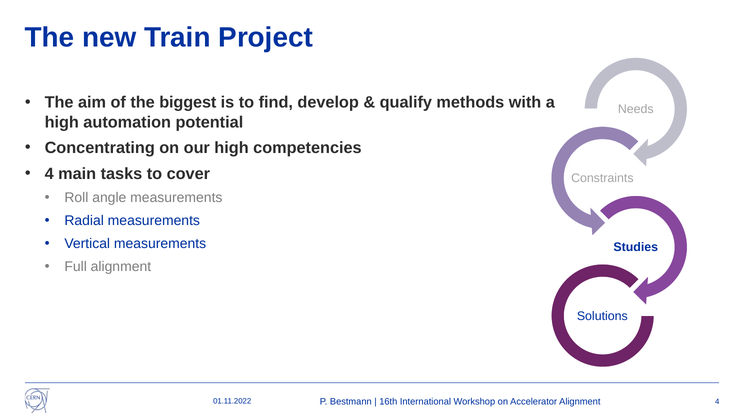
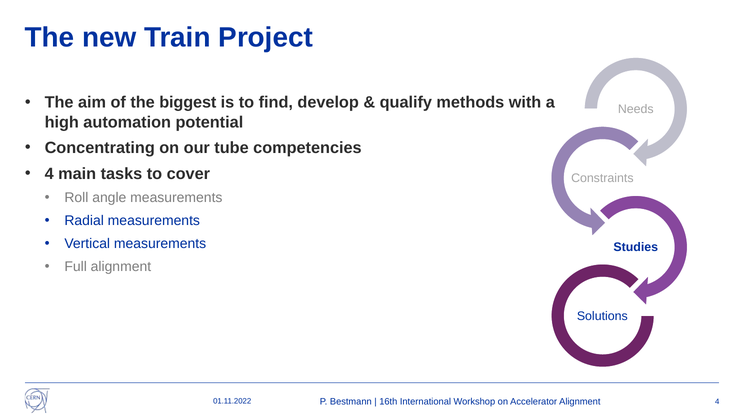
our high: high -> tube
